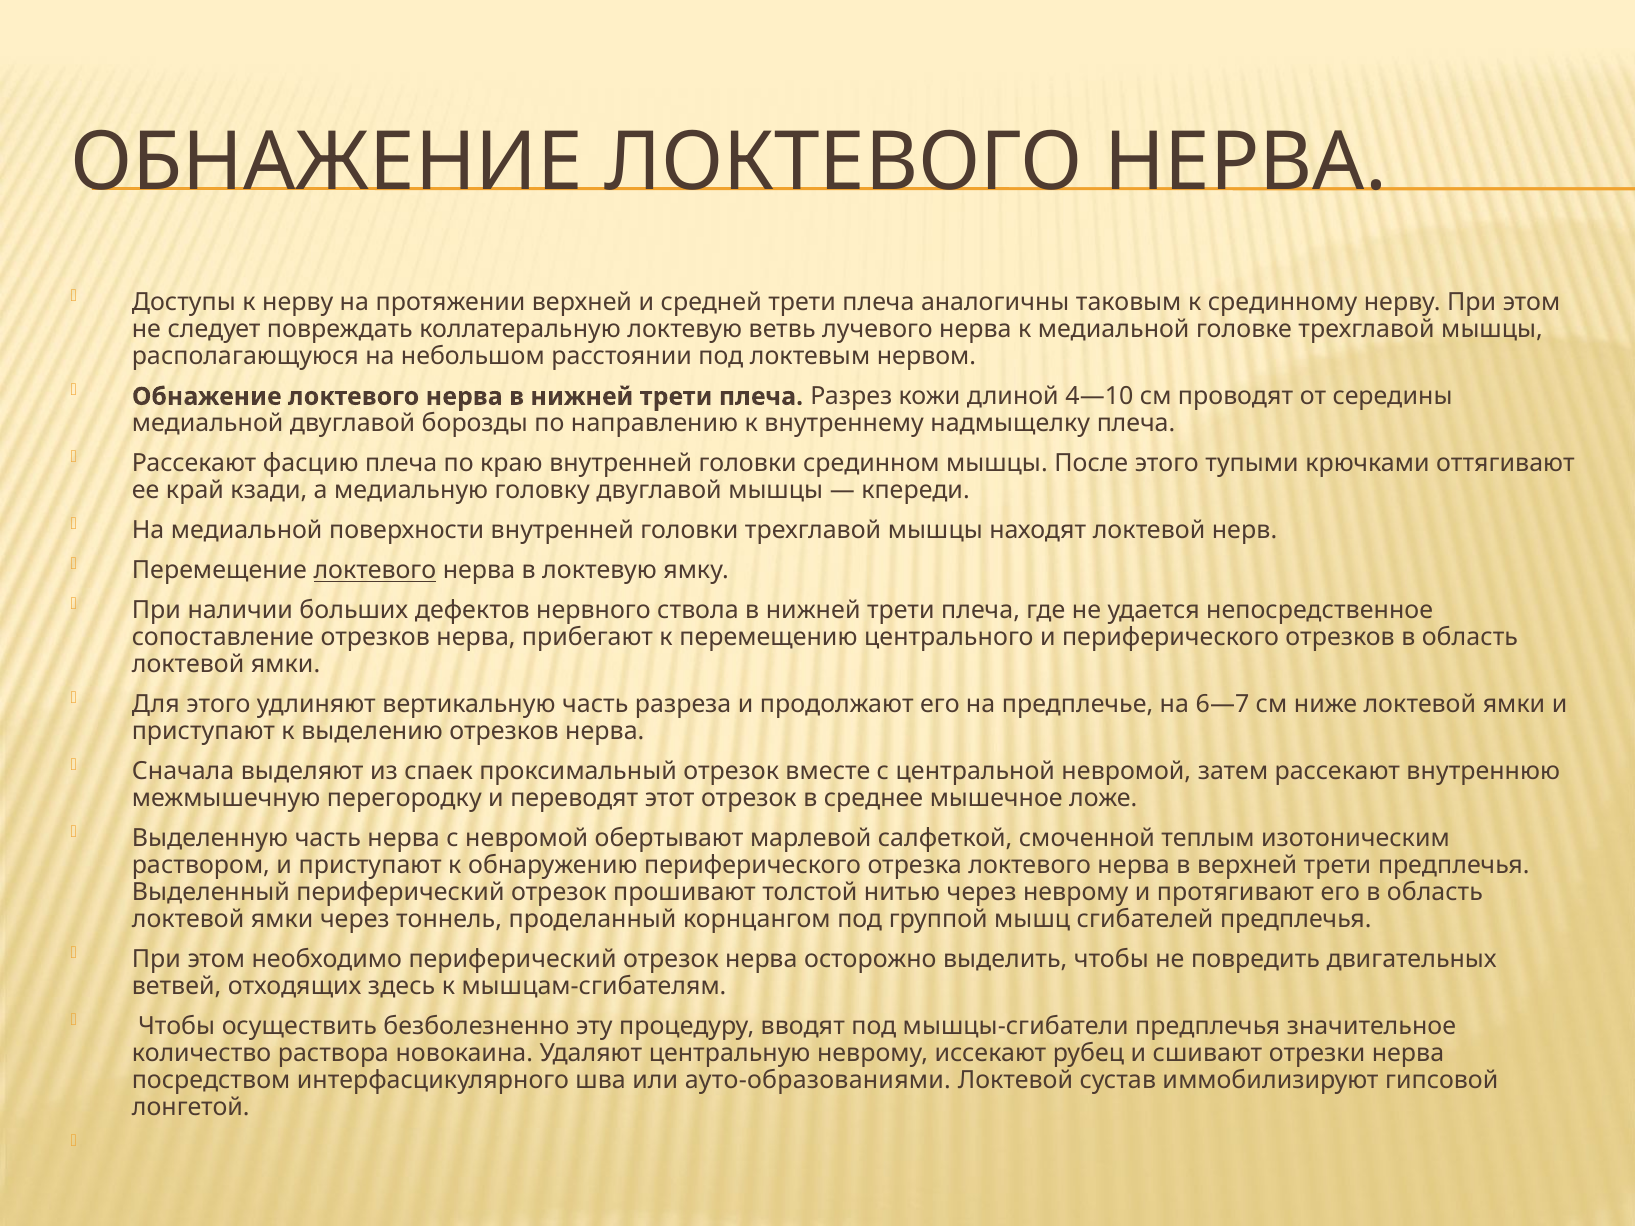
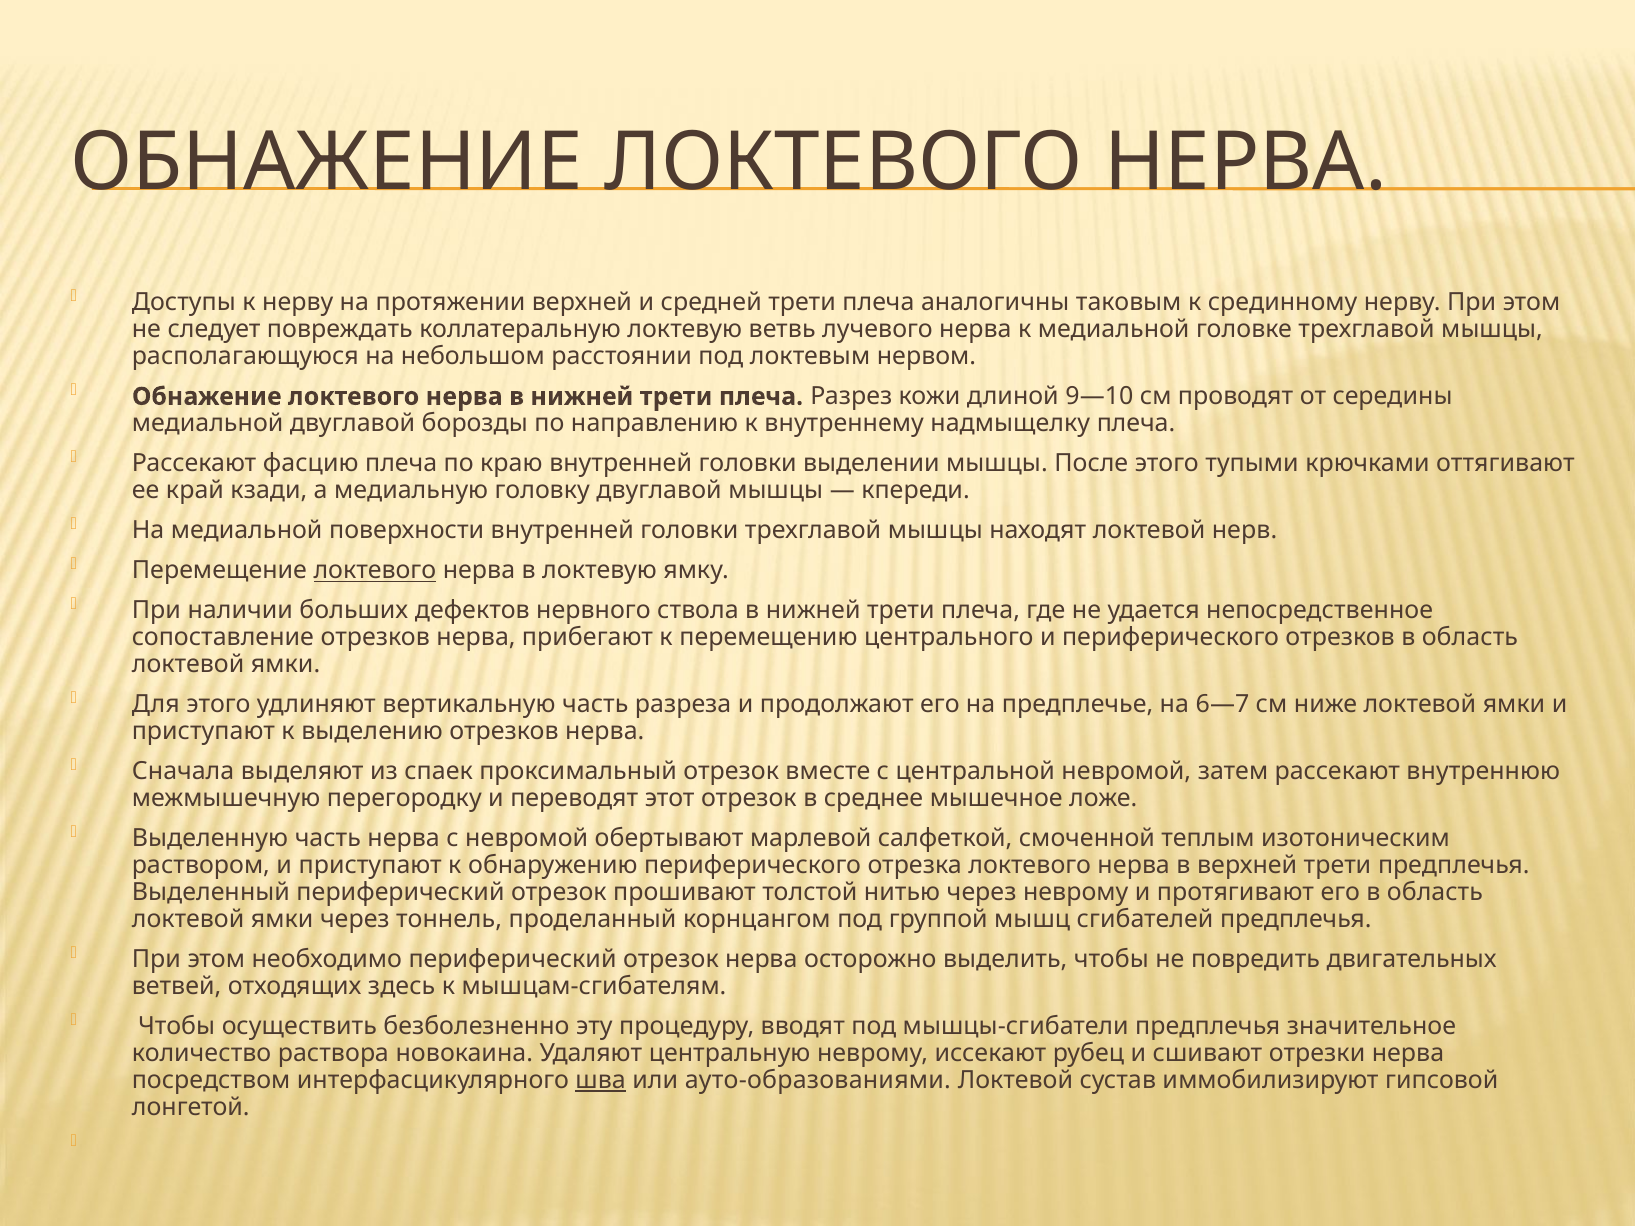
4—10: 4—10 -> 9—10
срединном: срединном -> выделении
шва underline: none -> present
